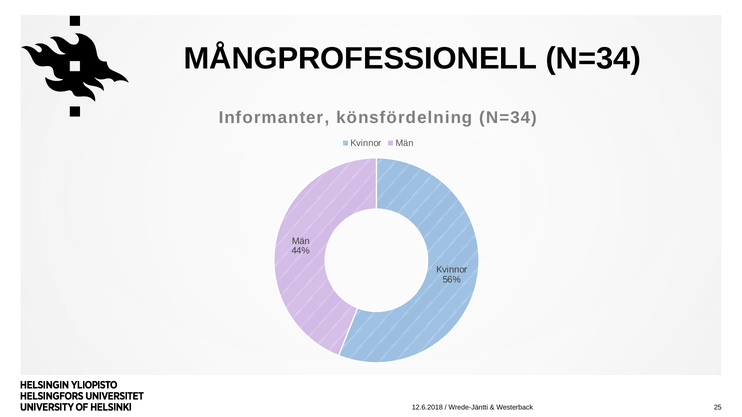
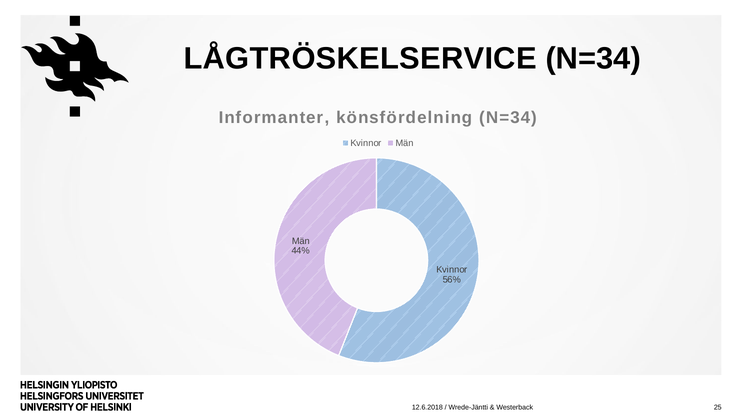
MÅNGPROFESSIONELL: MÅNGPROFESSIONELL -> LÅGTRÖSKELSERVICE
